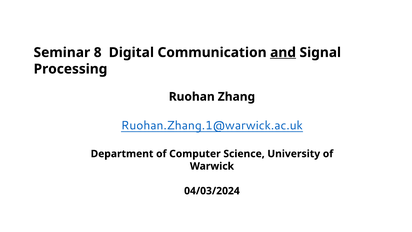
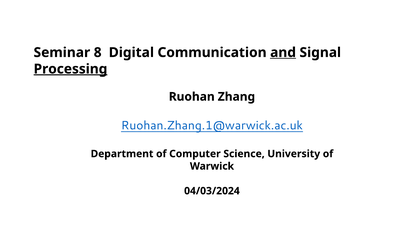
Processing underline: none -> present
